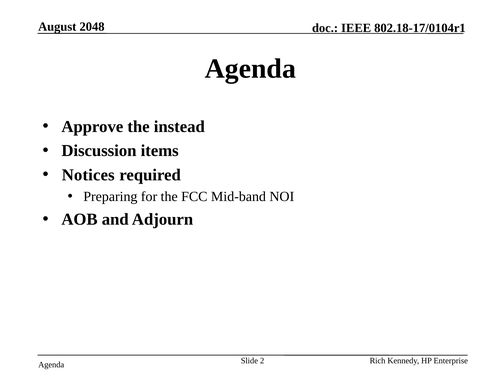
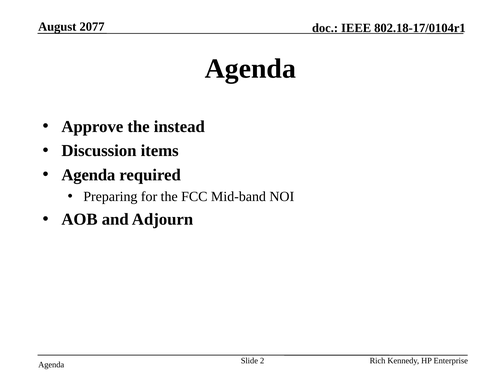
2048: 2048 -> 2077
Notices at (88, 175): Notices -> Agenda
